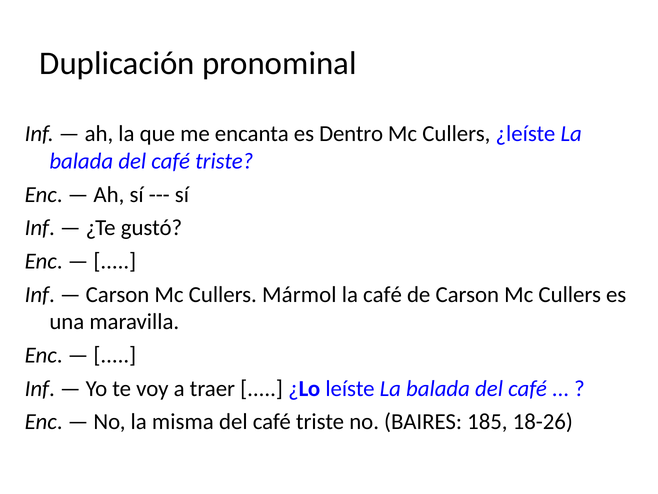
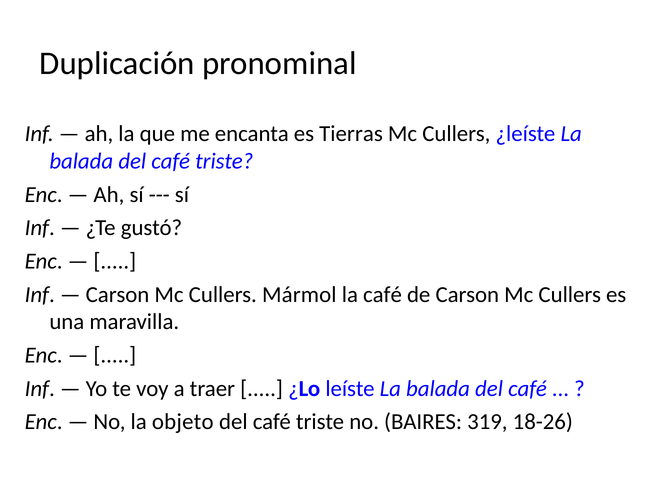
Dentro: Dentro -> Tierras
misma: misma -> objeto
185: 185 -> 319
